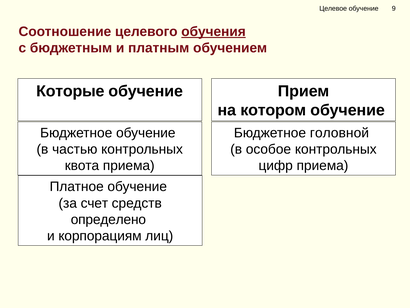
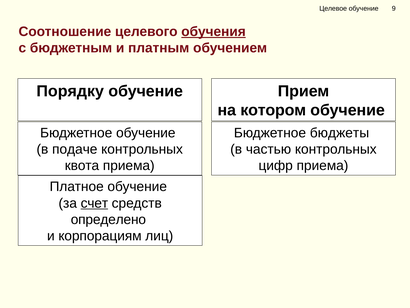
Которые: Которые -> Порядку
головной: головной -> бюджеты
частью: частью -> подаче
особое: особое -> частью
счет underline: none -> present
